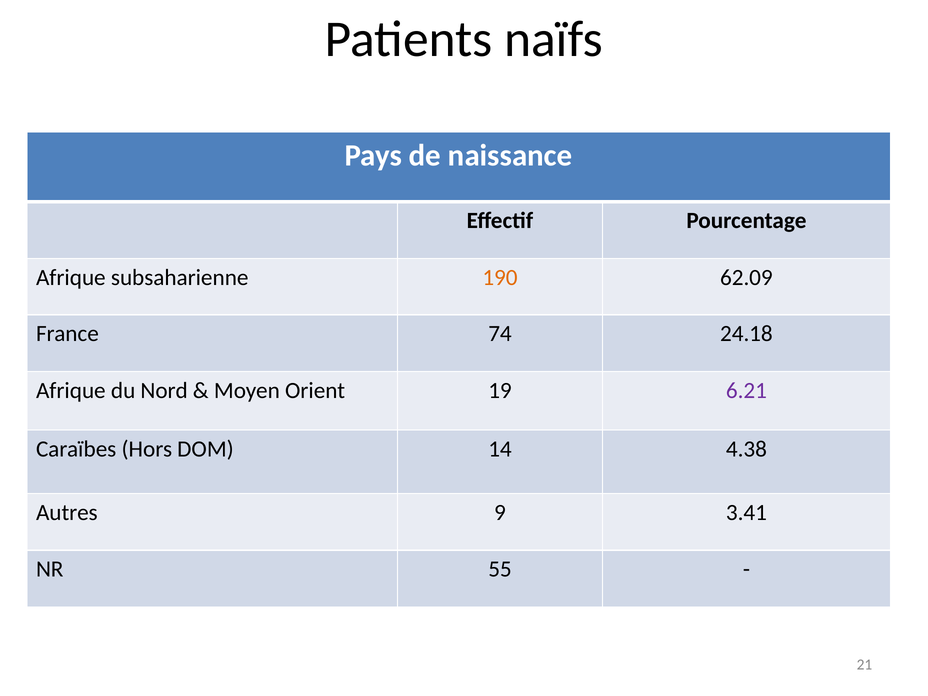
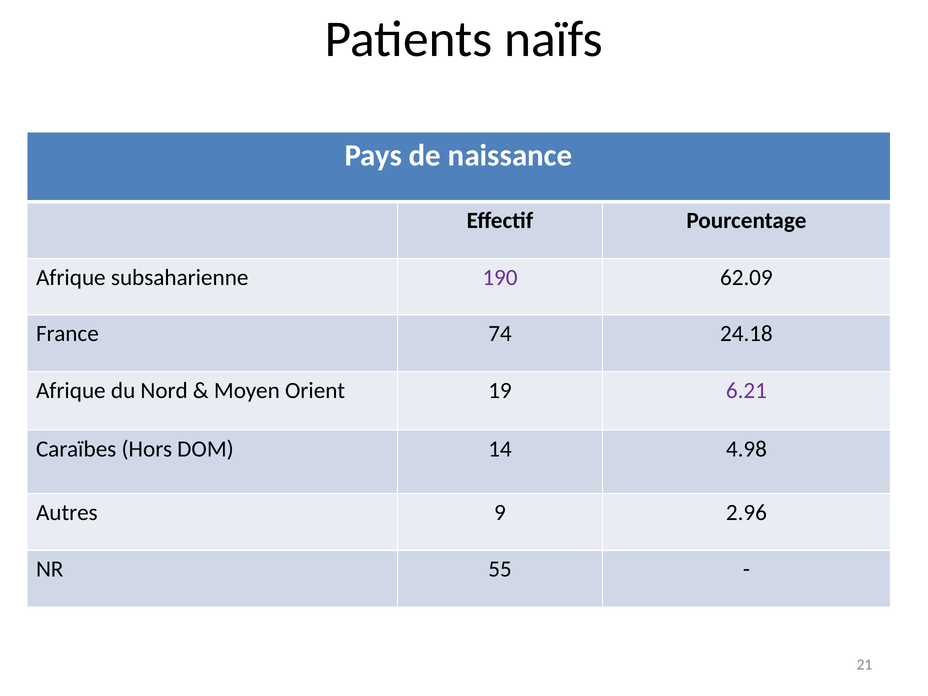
190 colour: orange -> purple
4.38: 4.38 -> 4.98
3.41: 3.41 -> 2.96
